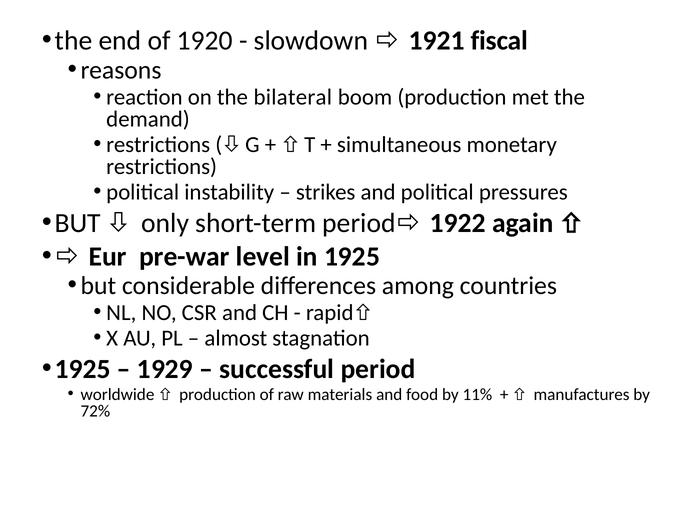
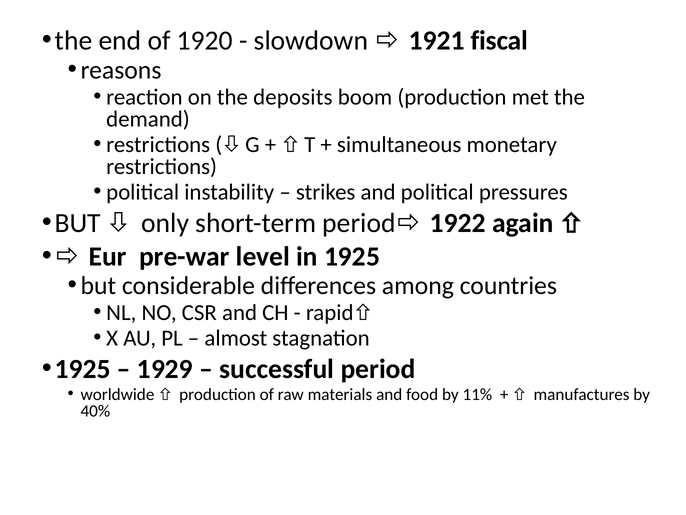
bilateral: bilateral -> deposits
72%: 72% -> 40%
